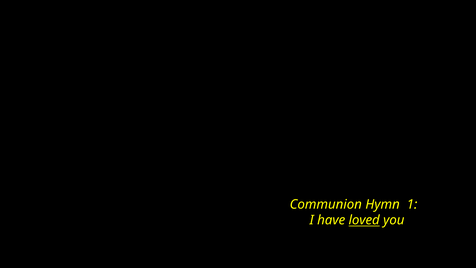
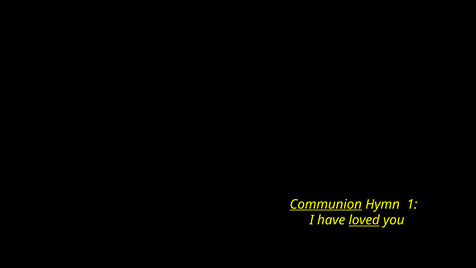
Communion underline: none -> present
